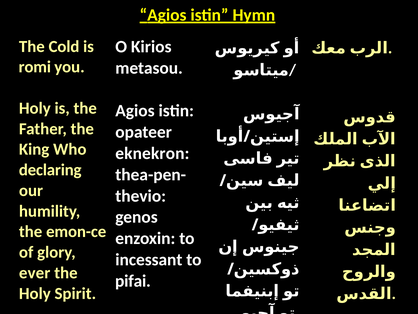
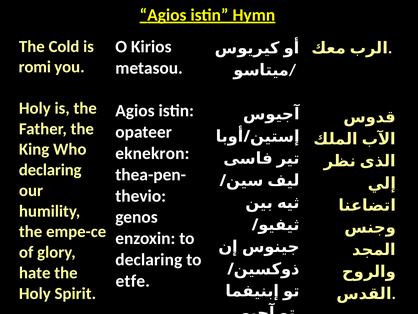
emon-ce: emon-ce -> empe-ce
incessant at (149, 259): incessant -> declaring
ever: ever -> hate
pifai: pifai -> etfe
